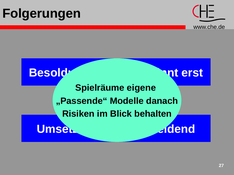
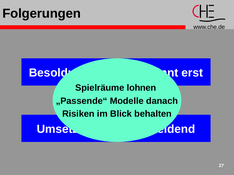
eigene: eigene -> lohnen
